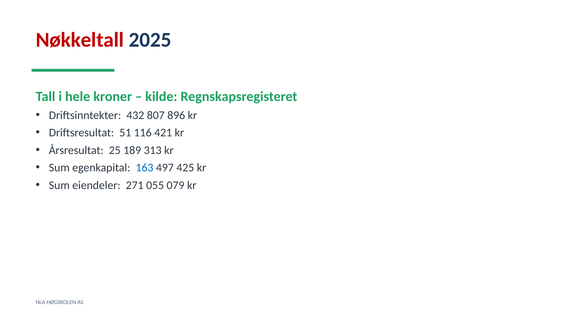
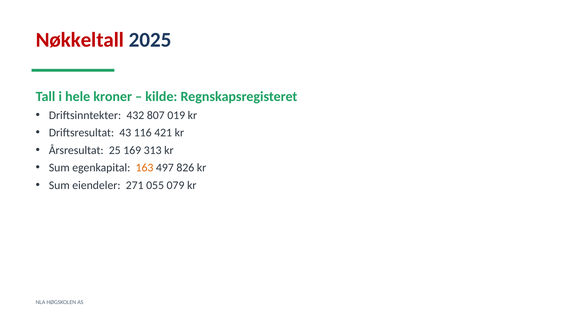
896: 896 -> 019
51: 51 -> 43
189: 189 -> 169
163 colour: blue -> orange
425: 425 -> 826
